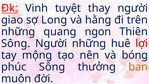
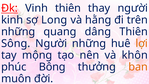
Vinh tuyệt: tuyệt -> thiên
giao: giao -> kinh
ngon: ngon -> dâng
lợi colour: red -> orange
bóng: bóng -> khôn
phúc Sông: Sông -> Bông
